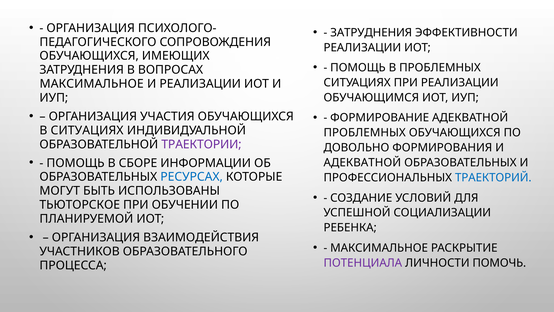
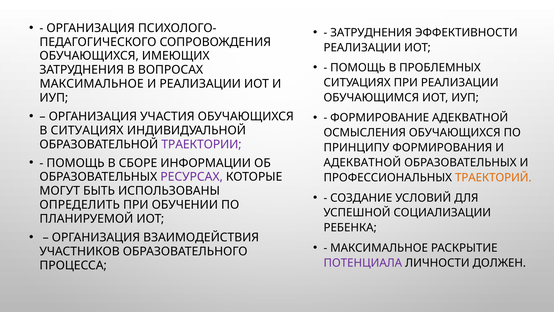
ПРОБЛЕМНЫХ at (365, 133): ПРОБЛЕМНЫХ -> ОСМЫСЛЕНИЯ
ДОВОЛЬНО: ДОВОЛЬНО -> ПРИНЦИПУ
РЕСУРСАХ colour: blue -> purple
ТРАЕКТОРИЙ colour: blue -> orange
ТЬЮТОРСКОЕ: ТЬЮТОРСКОЕ -> ОПРЕДЕЛИТЬ
ПОМОЧЬ: ПОМОЧЬ -> ДОЛЖЕН
